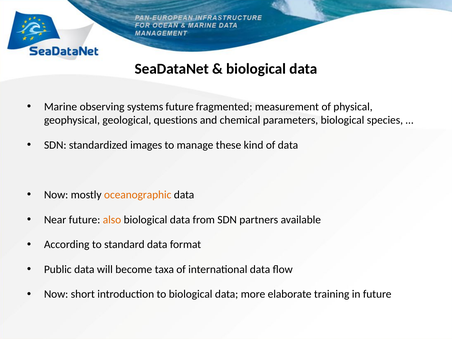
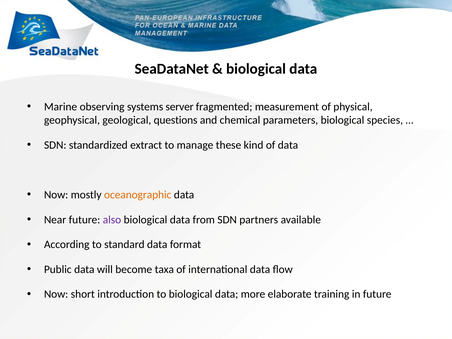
systems future: future -> server
images: images -> extract
also colour: orange -> purple
